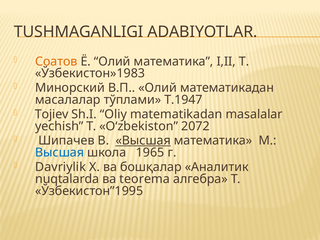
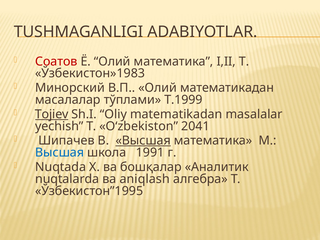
Соатов colour: orange -> red
Т.1947: Т.1947 -> Т.1999
Tojiev underline: none -> present
2072: 2072 -> 2041
1965: 1965 -> 1991
Davriylik: Davriylik -> Nuqtada
teorema: teorema -> aniqlash
